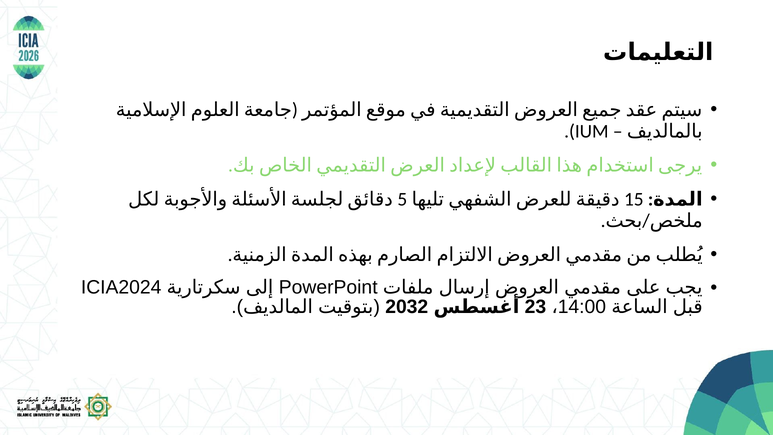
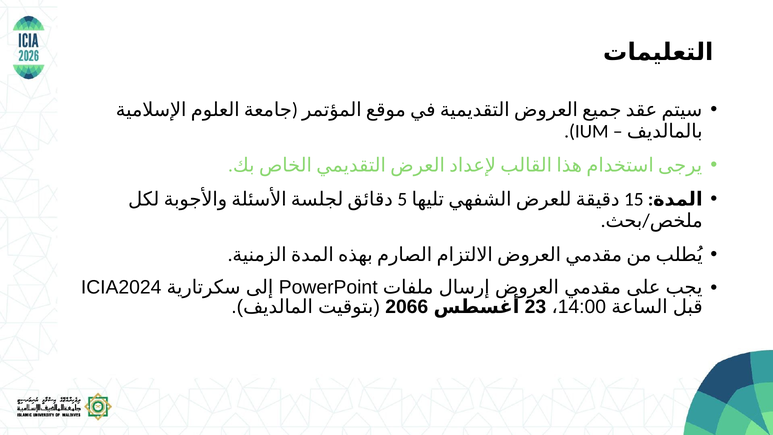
2032: 2032 -> 2066
